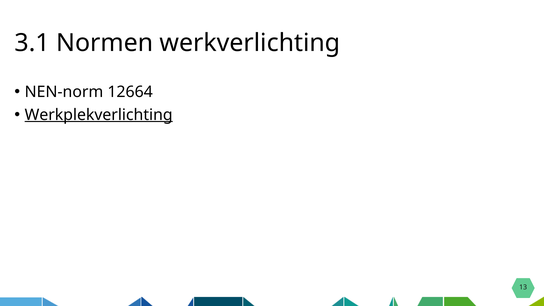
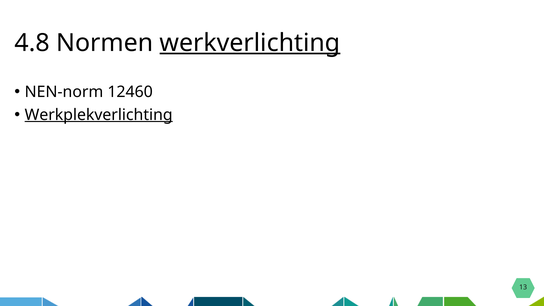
3.1: 3.1 -> 4.8
werkverlichting underline: none -> present
12664: 12664 -> 12460
